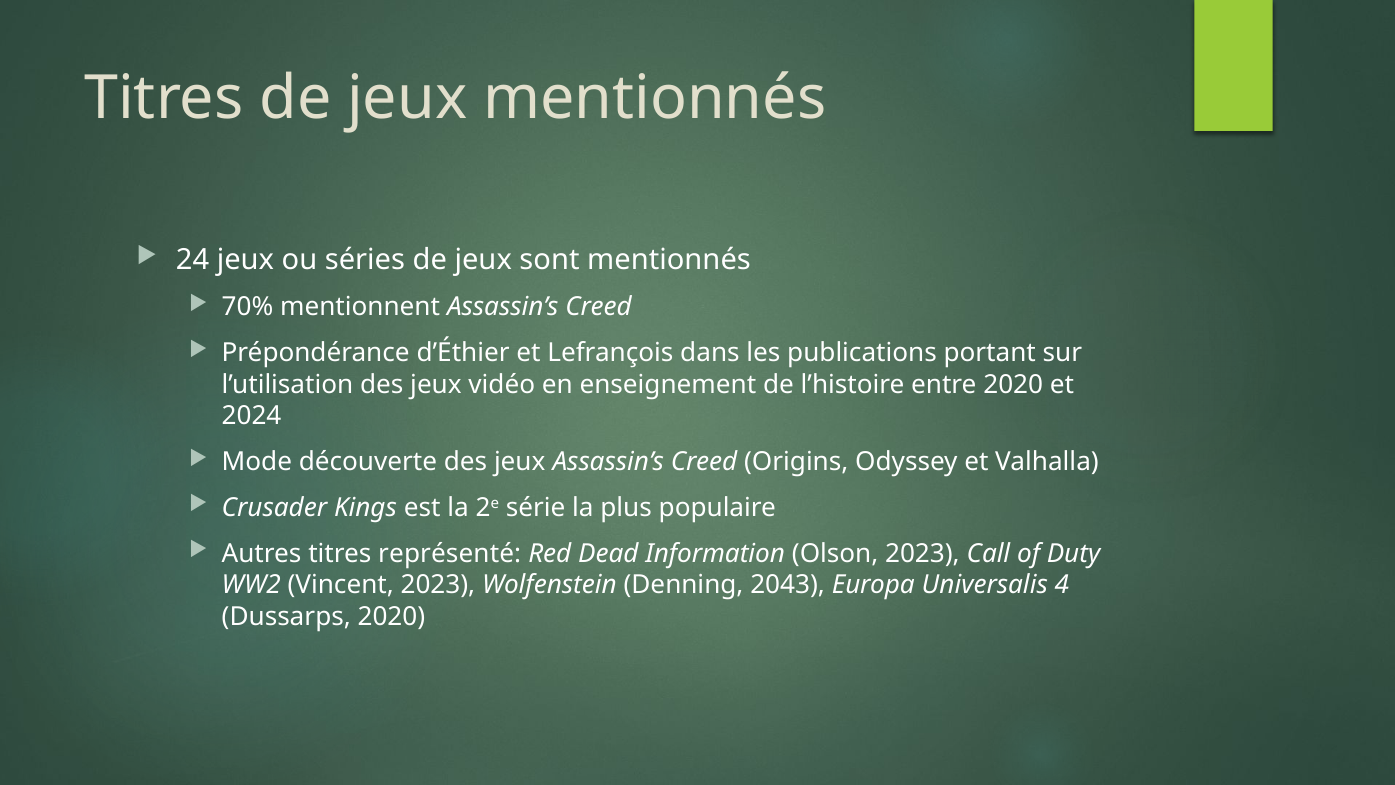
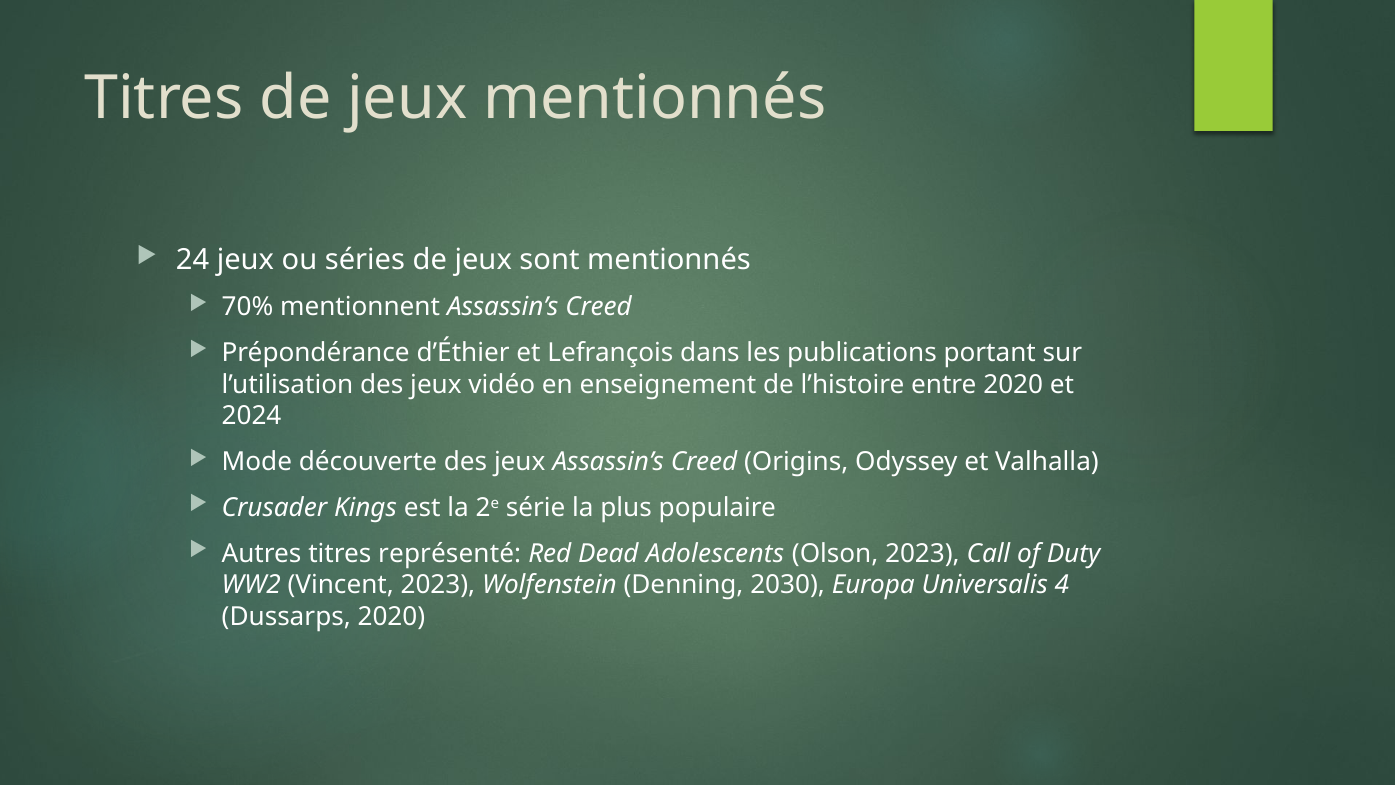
Information: Information -> Adolescents
2043: 2043 -> 2030
